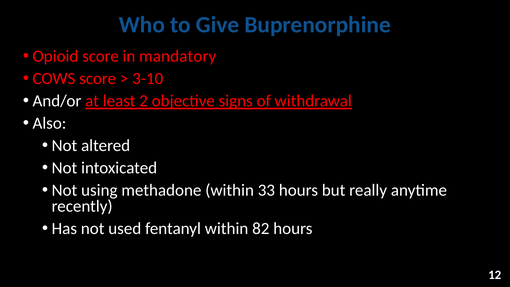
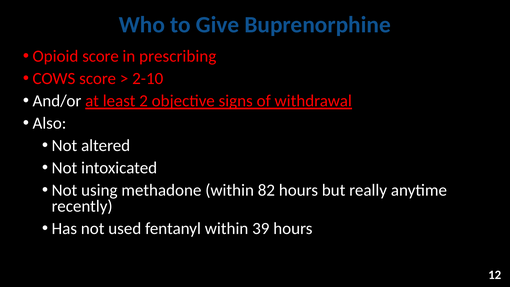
mandatory: mandatory -> prescribing
3-10: 3-10 -> 2-10
33: 33 -> 82
82: 82 -> 39
